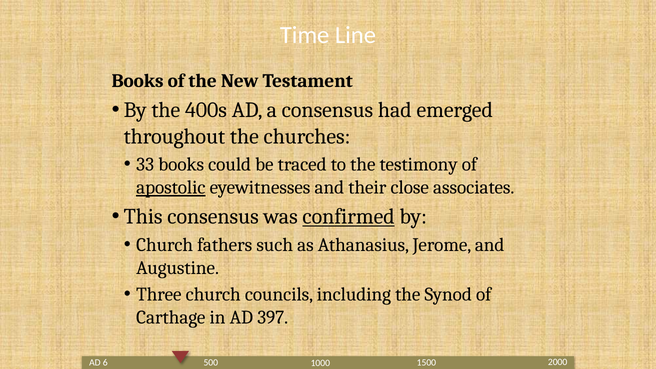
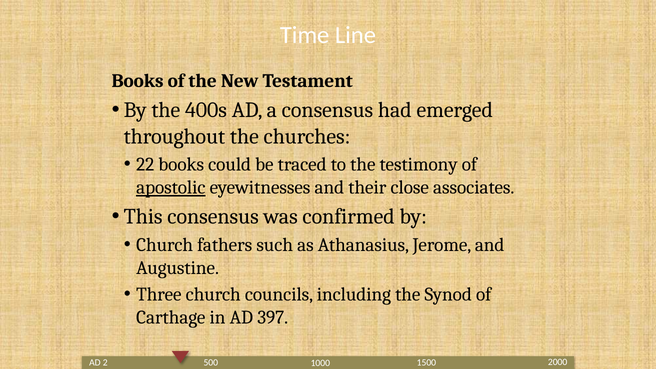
33: 33 -> 22
confirmed underline: present -> none
6: 6 -> 2
